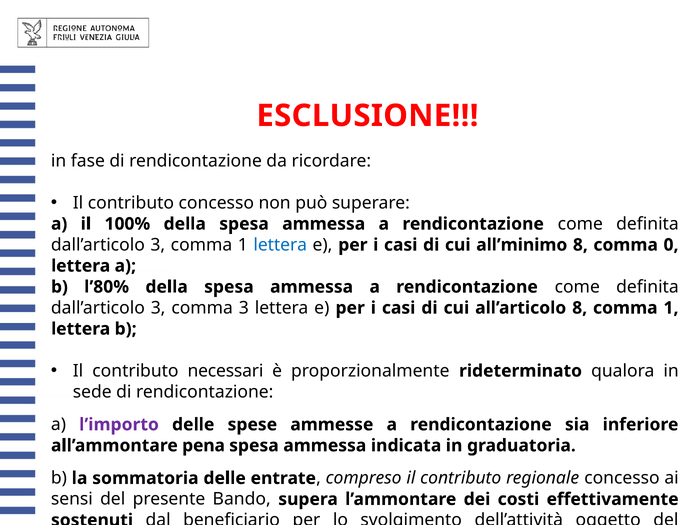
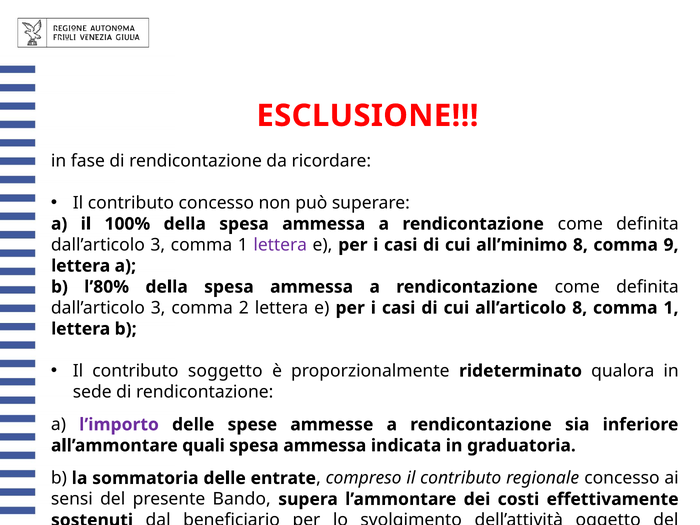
lettera at (280, 245) colour: blue -> purple
0: 0 -> 9
comma 3: 3 -> 2
necessari: necessari -> soggetto
pena: pena -> quali
